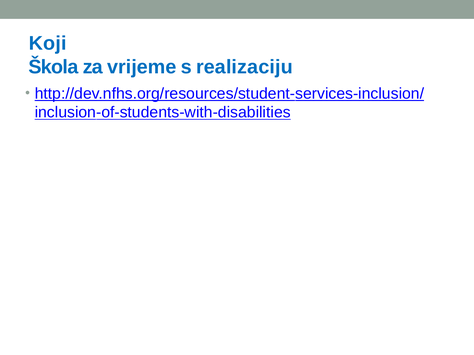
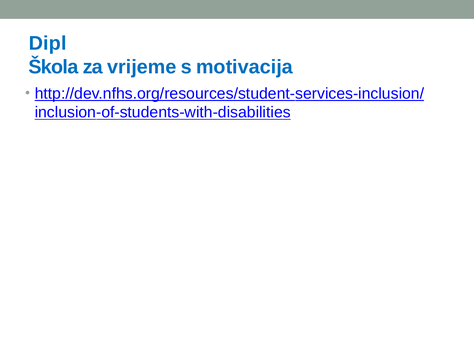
Koji: Koji -> Dipl
realizaciju: realizaciju -> motivacija
